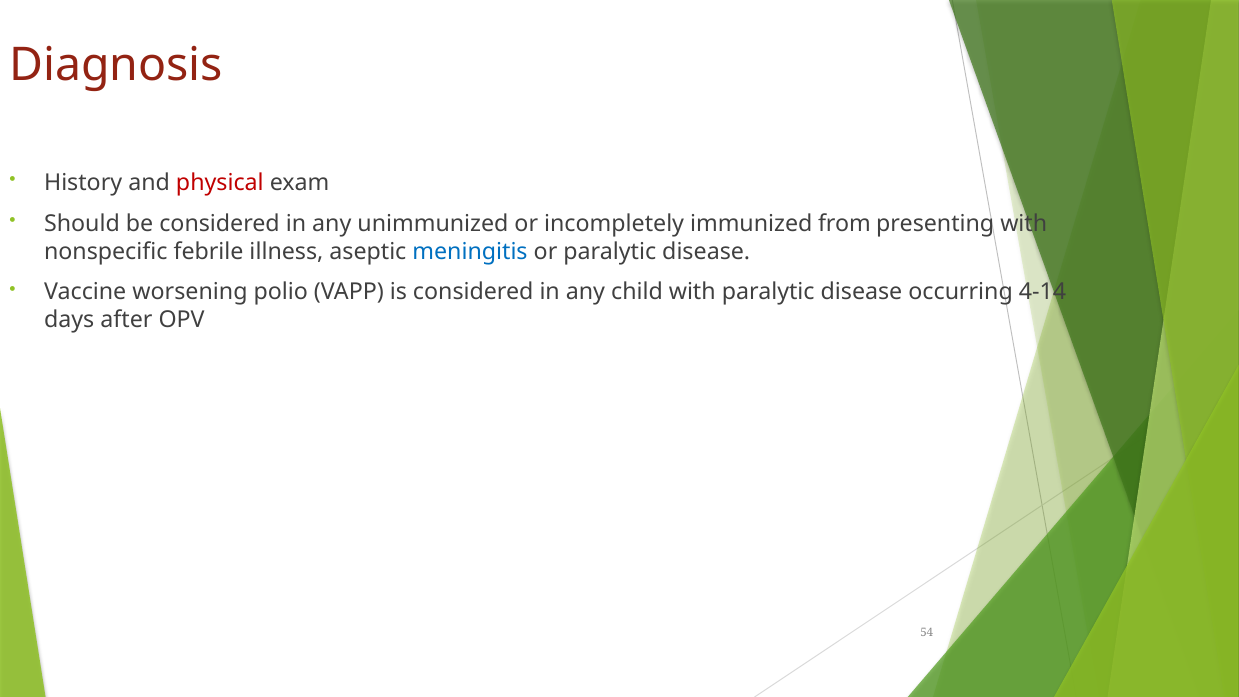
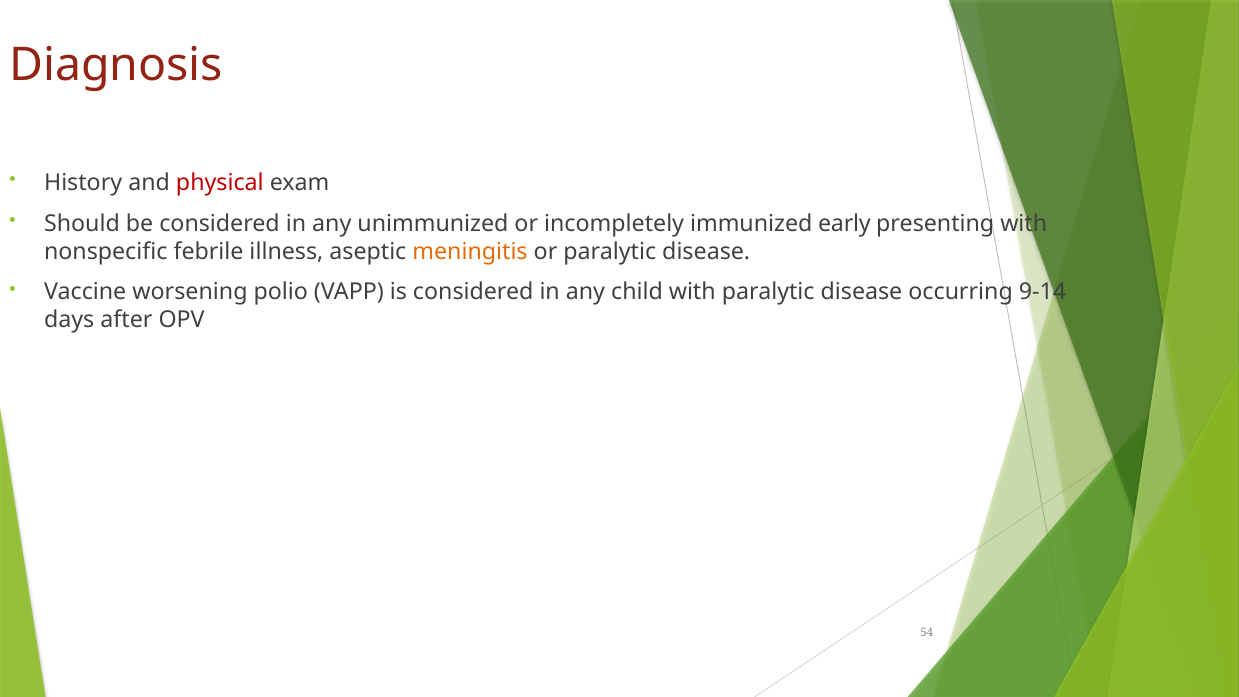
from: from -> early
meningitis colour: blue -> orange
4-14: 4-14 -> 9-14
